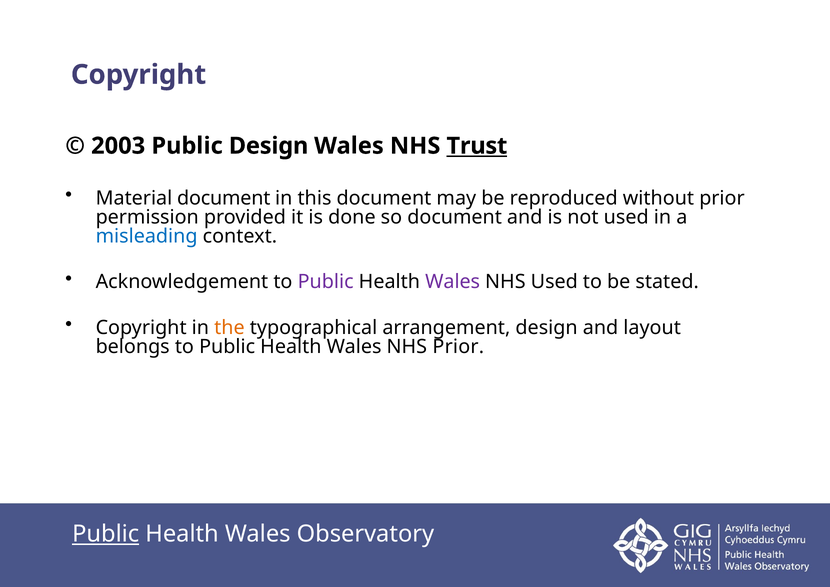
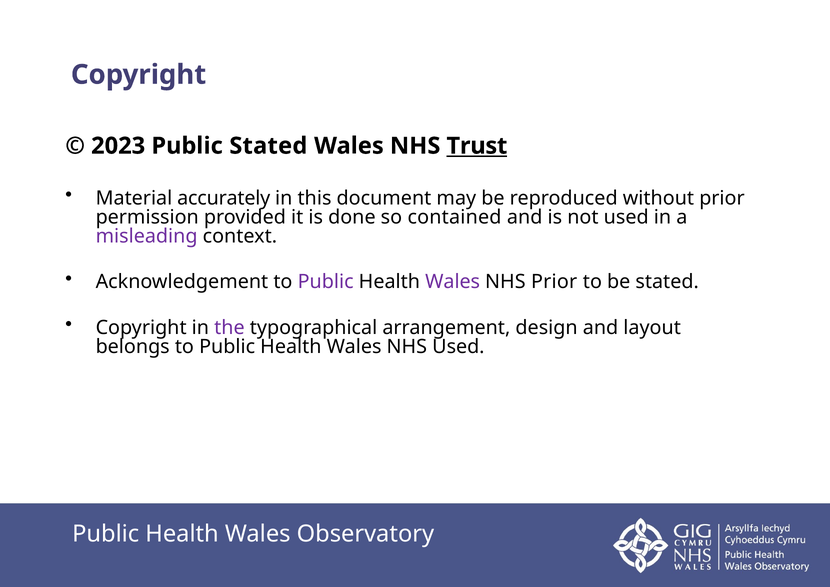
2003: 2003 -> 2023
Public Design: Design -> Stated
Material document: document -> accurately
so document: document -> contained
misleading colour: blue -> purple
NHS Used: Used -> Prior
the colour: orange -> purple
NHS Prior: Prior -> Used
Public at (106, 534) underline: present -> none
